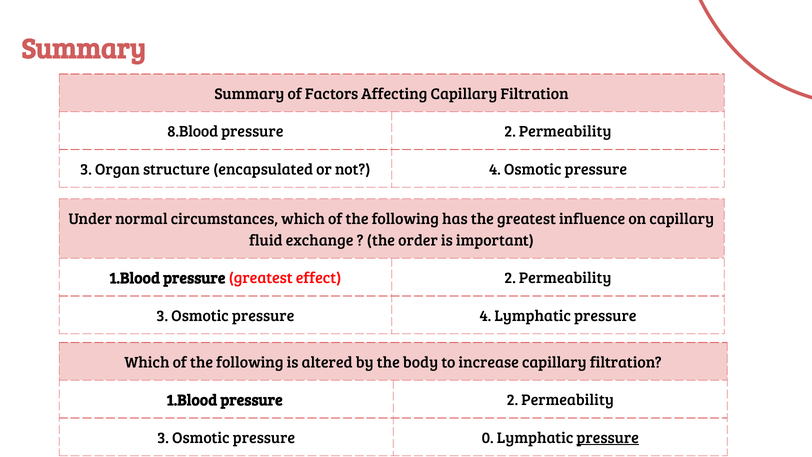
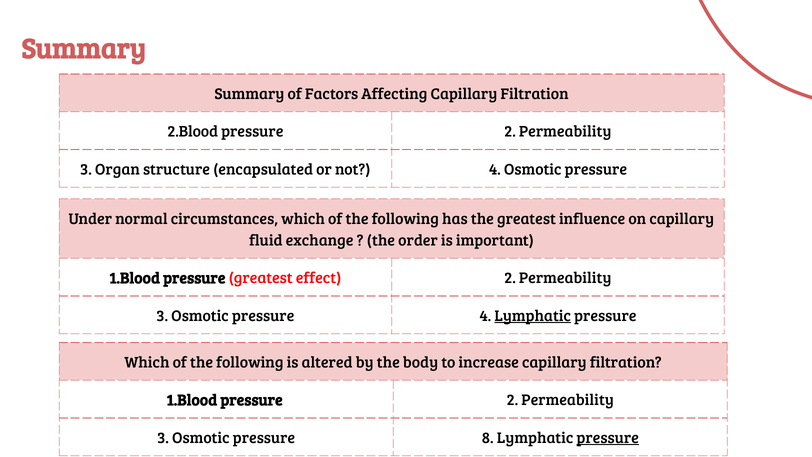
8.Blood: 8.Blood -> 2.Blood
Lymphatic at (533, 316) underline: none -> present
0: 0 -> 8
